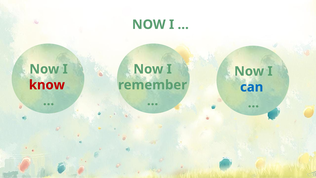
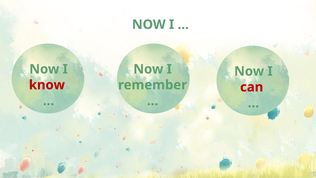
can colour: blue -> red
